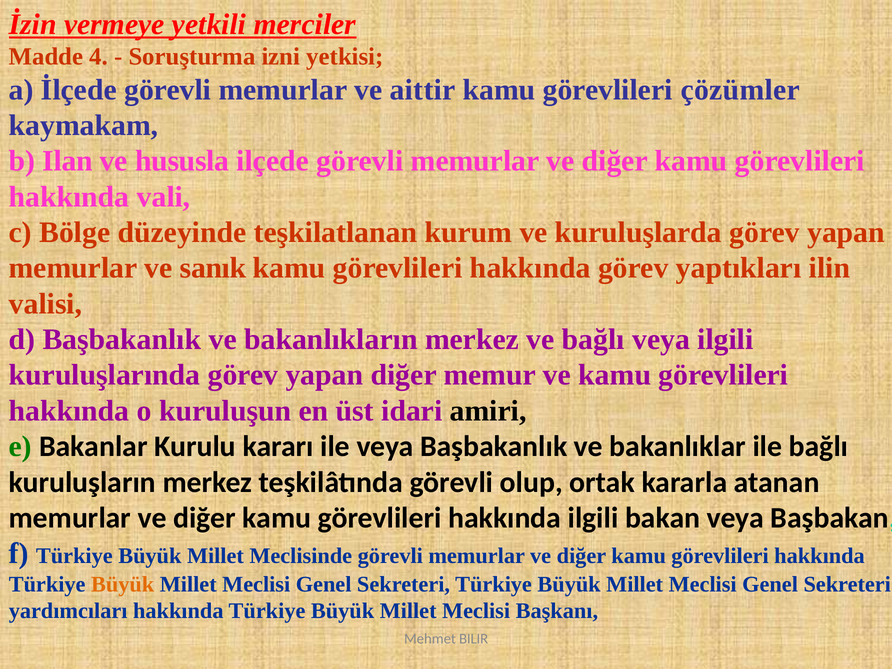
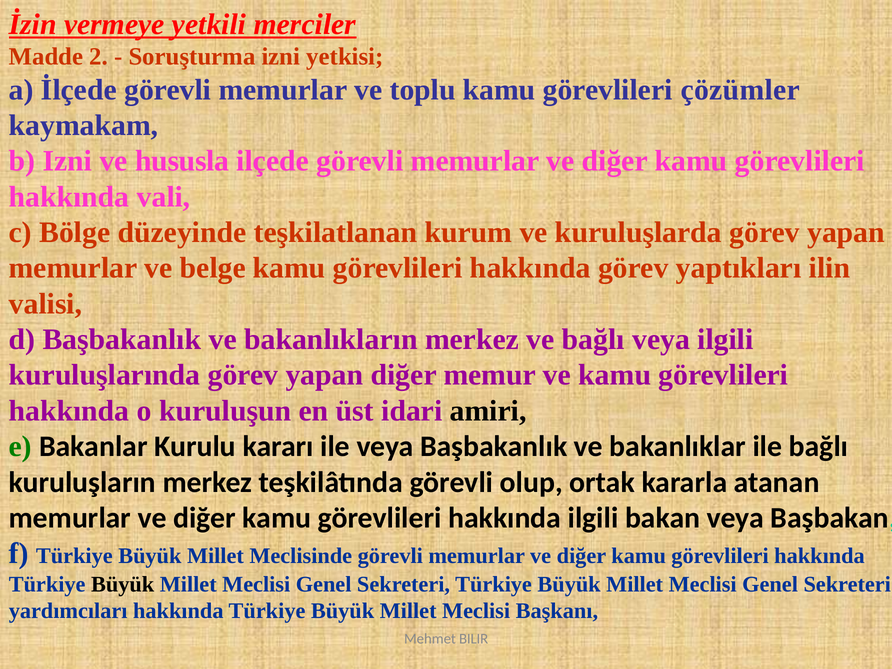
4: 4 -> 2
aittir: aittir -> toplu
b Ilan: Ilan -> Izni
sanık: sanık -> belge
Büyük at (123, 584) colour: orange -> black
